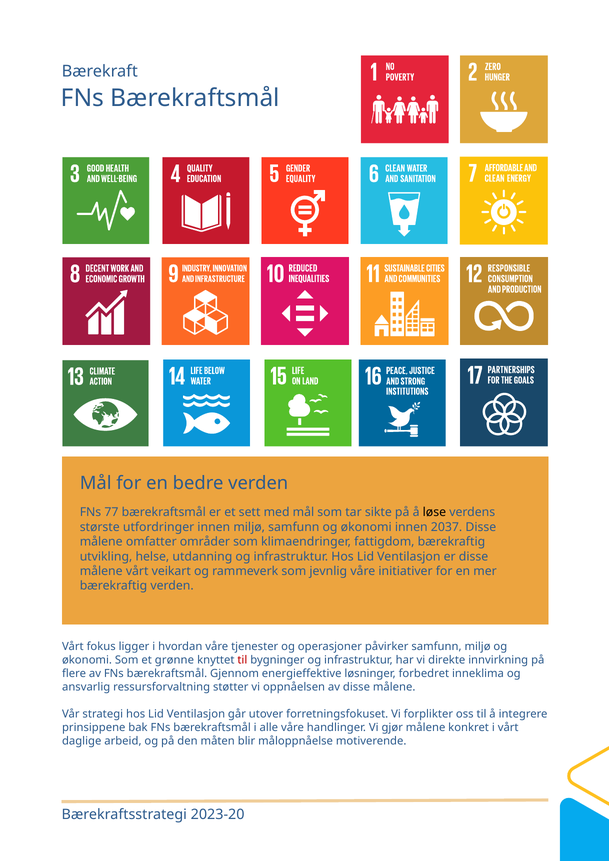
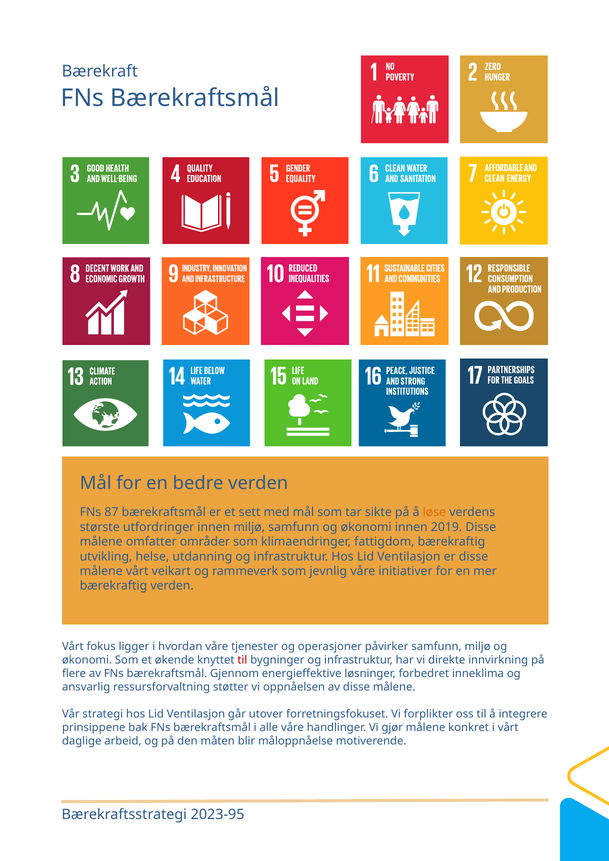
77: 77 -> 87
løse colour: black -> orange
2037: 2037 -> 2019
grønne: grønne -> økende
2023-20: 2023-20 -> 2023-95
